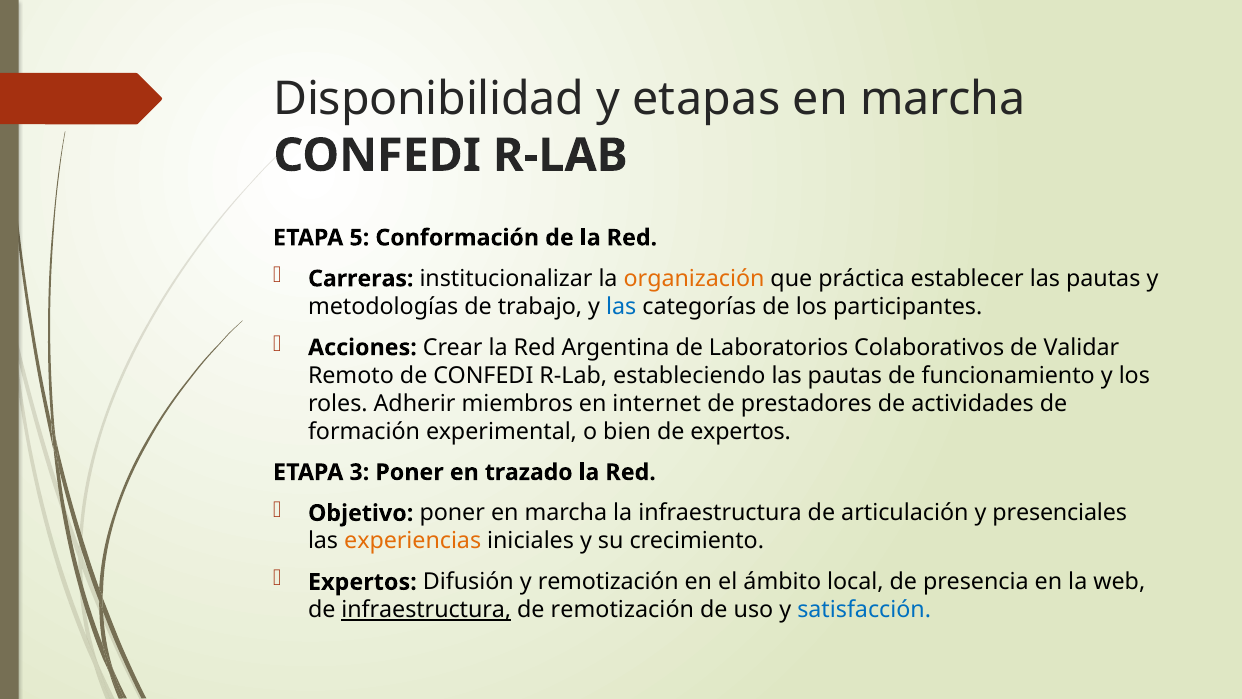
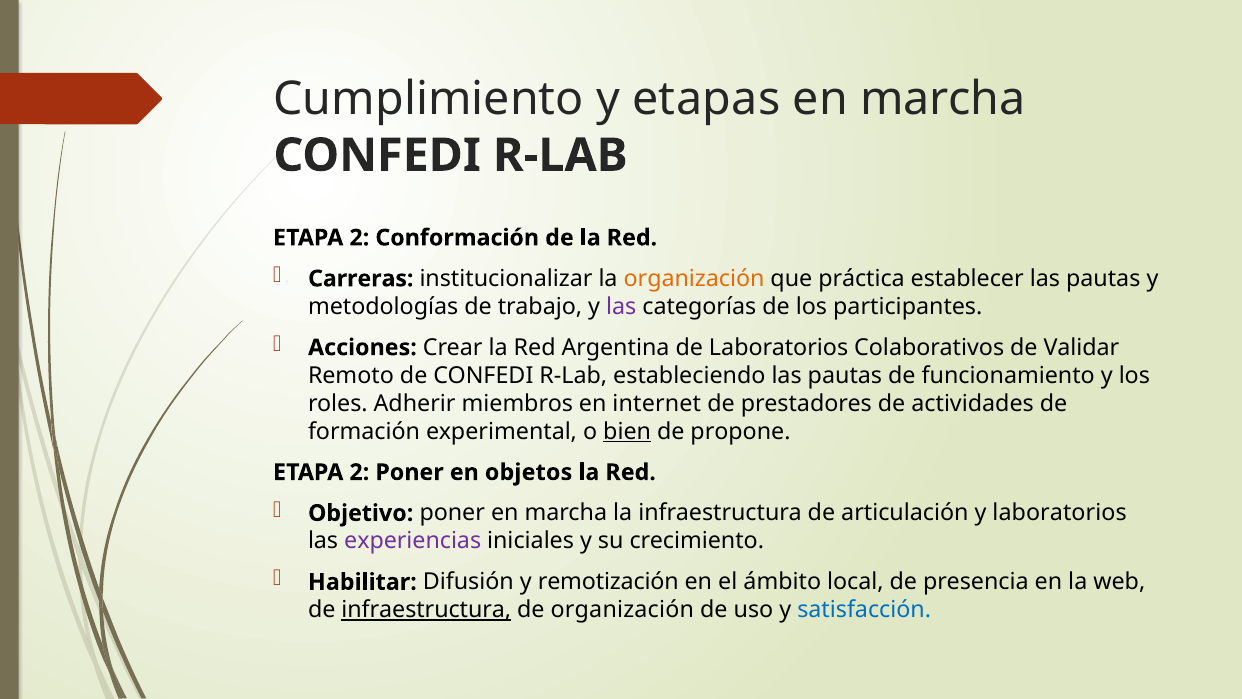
Disponibilidad: Disponibilidad -> Cumplimiento
5 at (359, 238): 5 -> 2
las at (621, 306) colour: blue -> purple
bien underline: none -> present
de expertos: expertos -> propone
3 at (359, 472): 3 -> 2
trazado: trazado -> objetos
y presenciales: presenciales -> laboratorios
experiencias colour: orange -> purple
Expertos at (362, 582): Expertos -> Habilitar
de remotización: remotización -> organización
